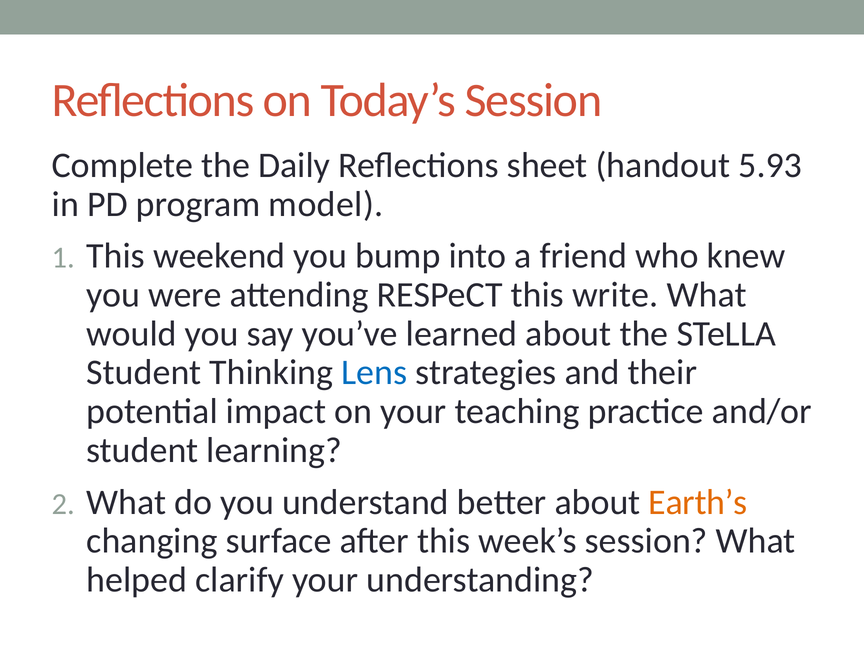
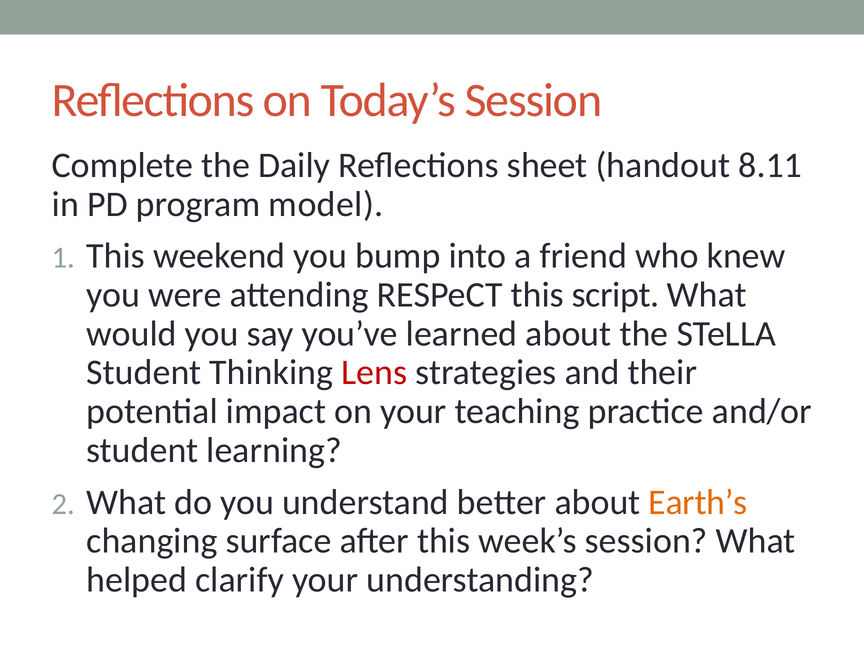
5.93: 5.93 -> 8.11
write: write -> script
Lens colour: blue -> red
